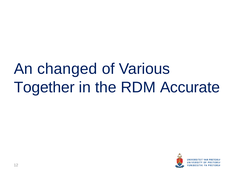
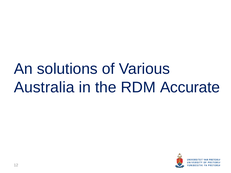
changed: changed -> solutions
Together: Together -> Australia
